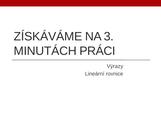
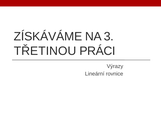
MINUTÁCH: MINUTÁCH -> TŘETINOU
